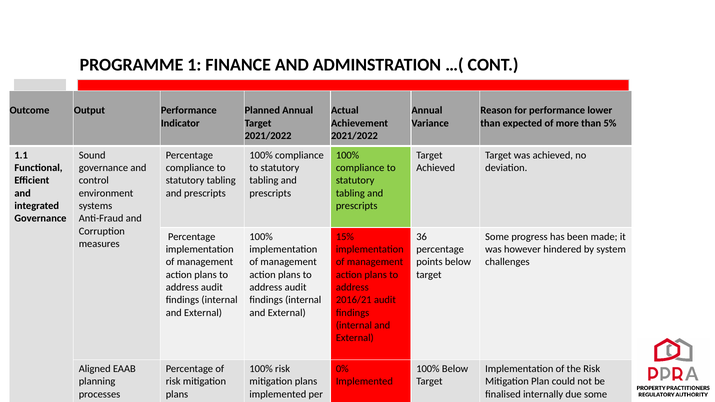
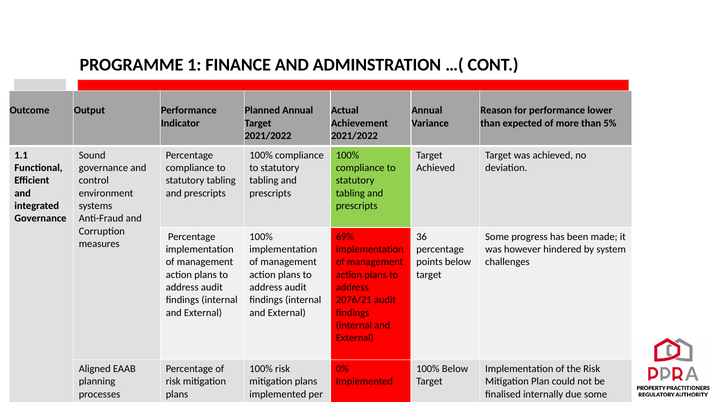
15%: 15% -> 69%
2016/21: 2016/21 -> 2076/21
